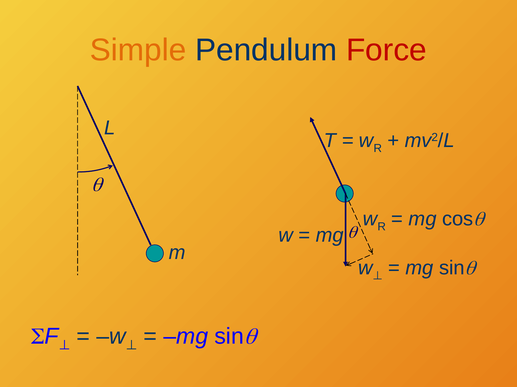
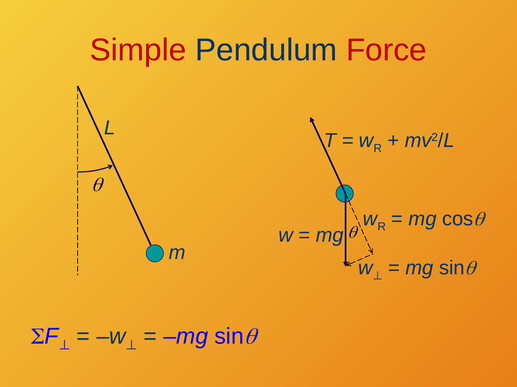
Simple colour: orange -> red
